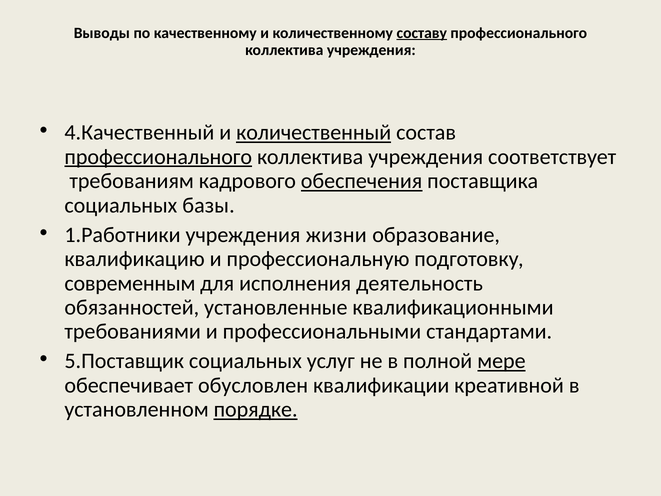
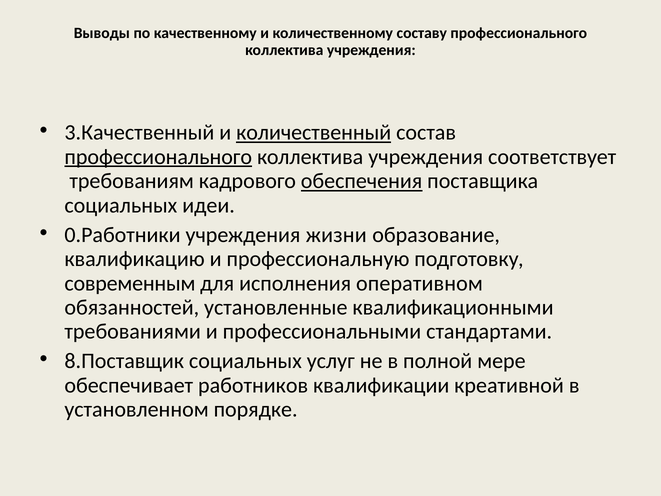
составу underline: present -> none
4.Качественный: 4.Качественный -> 3.Качественный
базы: базы -> идеи
1.Работники: 1.Работники -> 0.Работники
деятельность: деятельность -> оперативном
5.Поставщик: 5.Поставщик -> 8.Поставщик
мере underline: present -> none
обусловлен: обусловлен -> работников
порядке underline: present -> none
